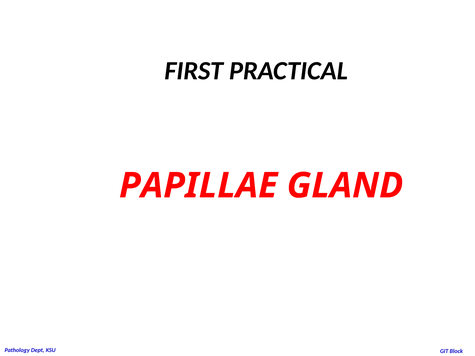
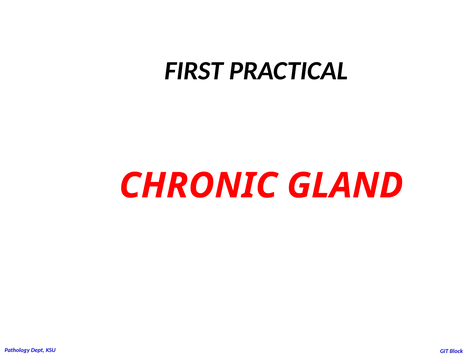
PAPILLAE: PAPILLAE -> CHRONIC
